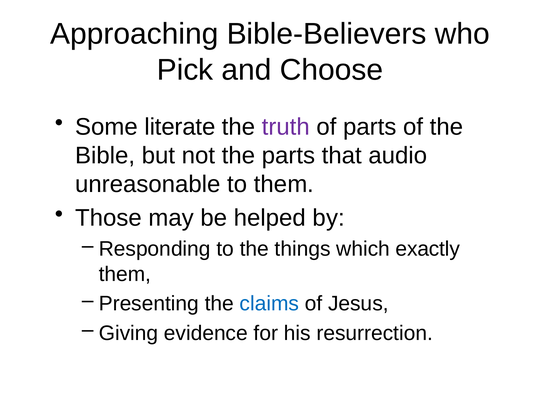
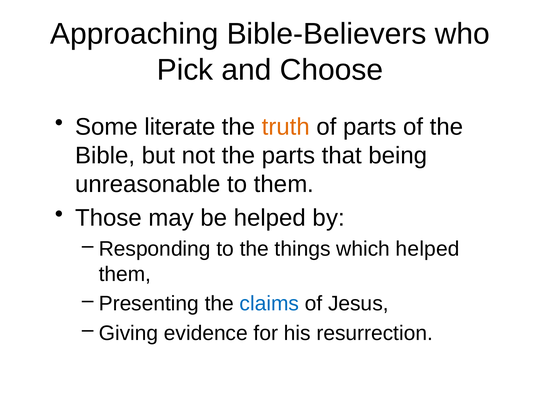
truth colour: purple -> orange
audio: audio -> being
which exactly: exactly -> helped
